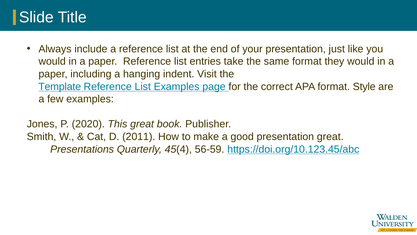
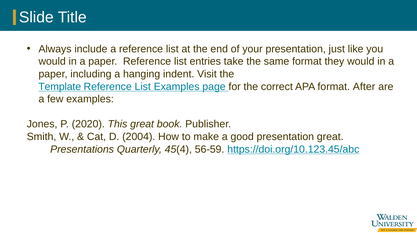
Style: Style -> After
2011: 2011 -> 2004
